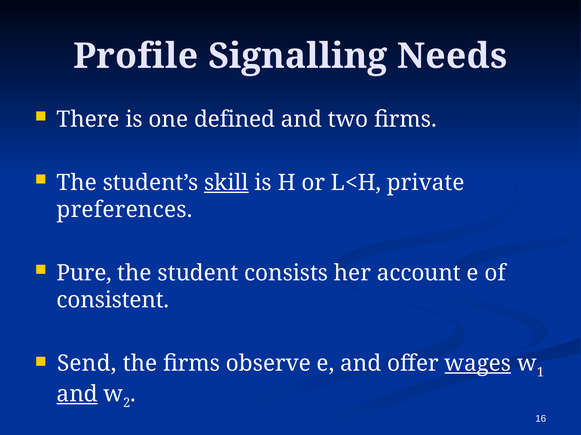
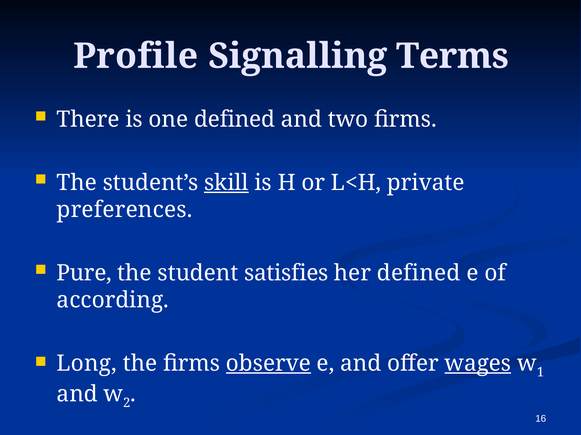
Needs: Needs -> Terms
consists: consists -> satisfies
her account: account -> defined
consistent: consistent -> according
Send: Send -> Long
observe underline: none -> present
and at (77, 395) underline: present -> none
